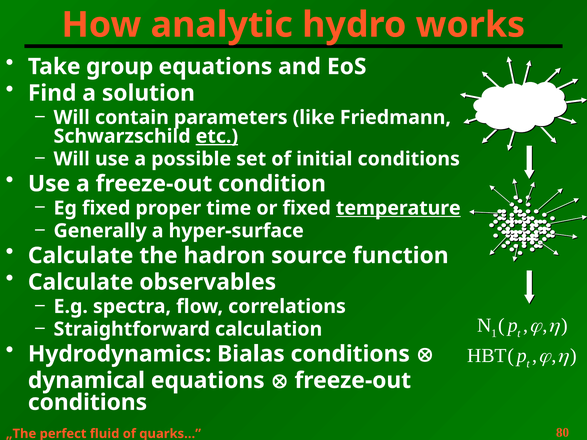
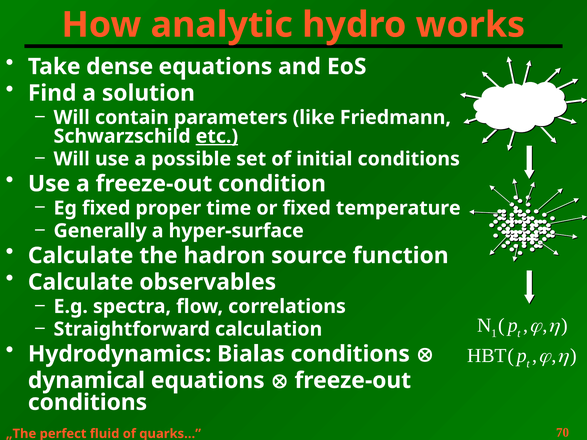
group: group -> dense
temperature underline: present -> none
80: 80 -> 70
